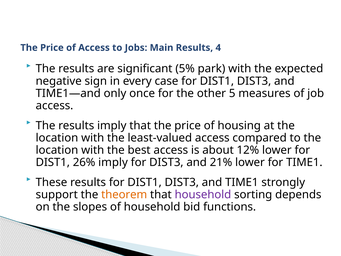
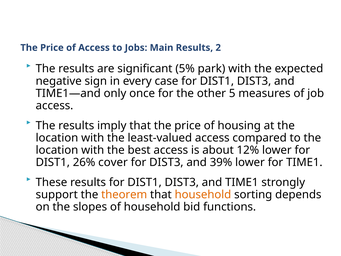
4: 4 -> 2
26% imply: imply -> cover
21%: 21% -> 39%
household at (203, 194) colour: purple -> orange
